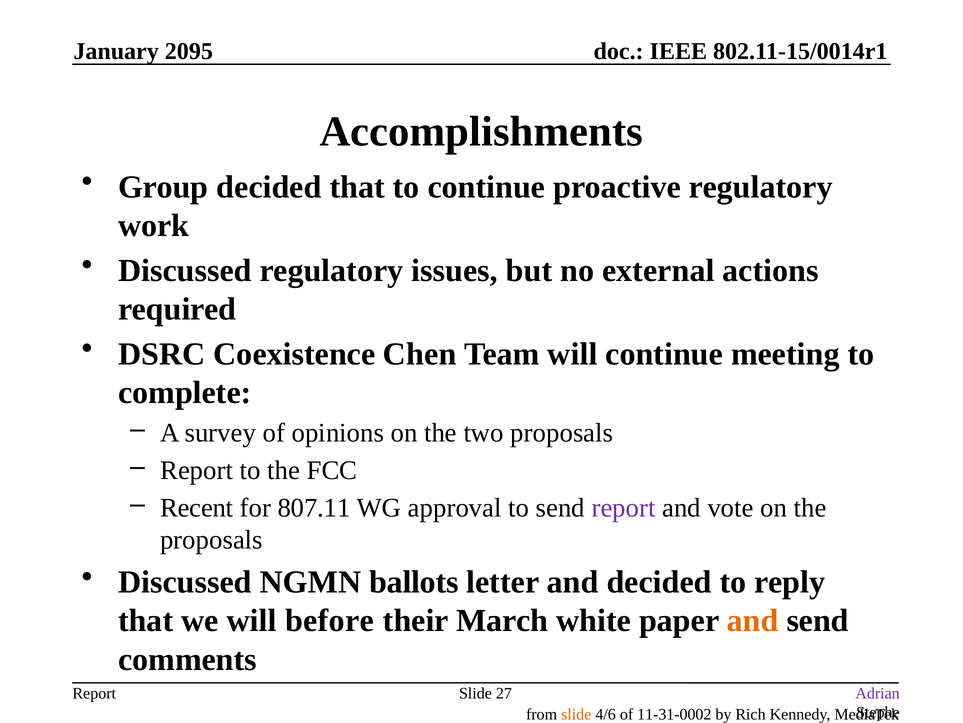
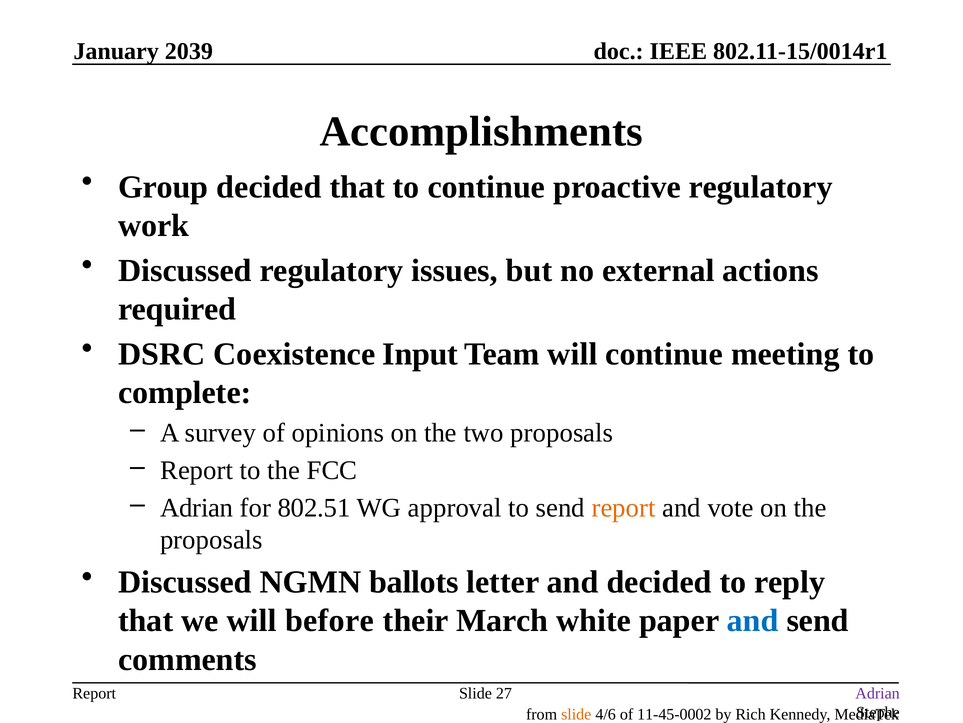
2095: 2095 -> 2039
Chen: Chen -> Input
Recent at (197, 507): Recent -> Adrian
807.11: 807.11 -> 802.51
report at (624, 507) colour: purple -> orange
and at (753, 620) colour: orange -> blue
11-31-0002: 11-31-0002 -> 11-45-0002
